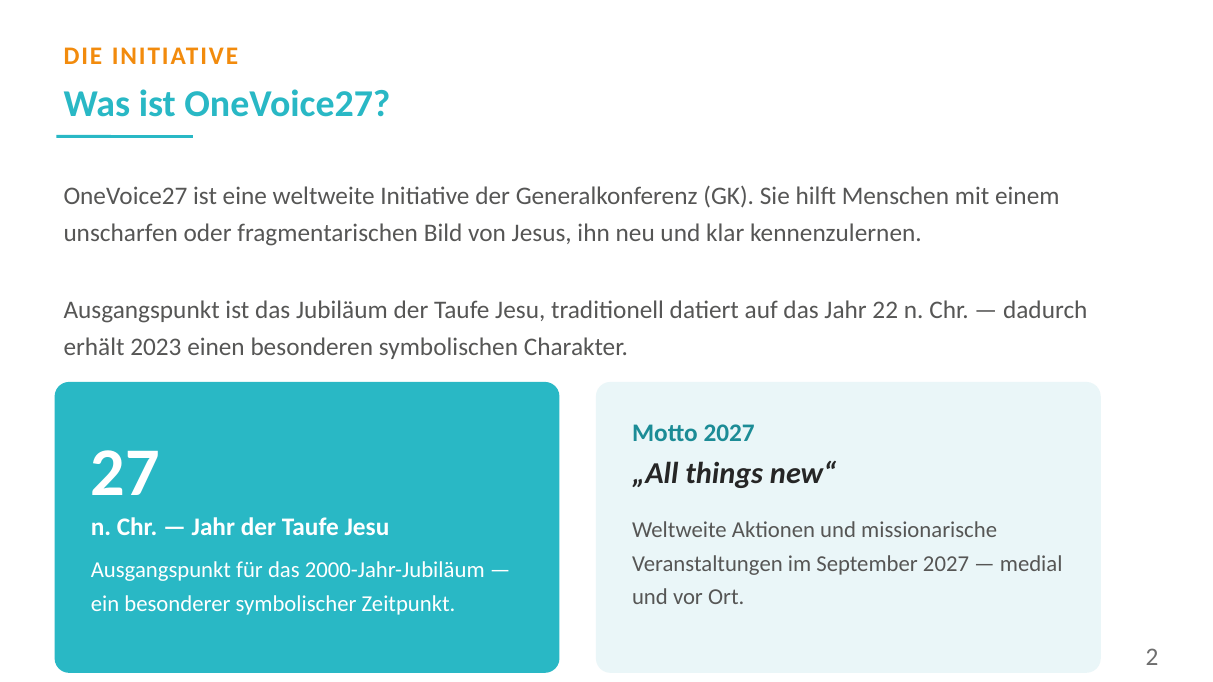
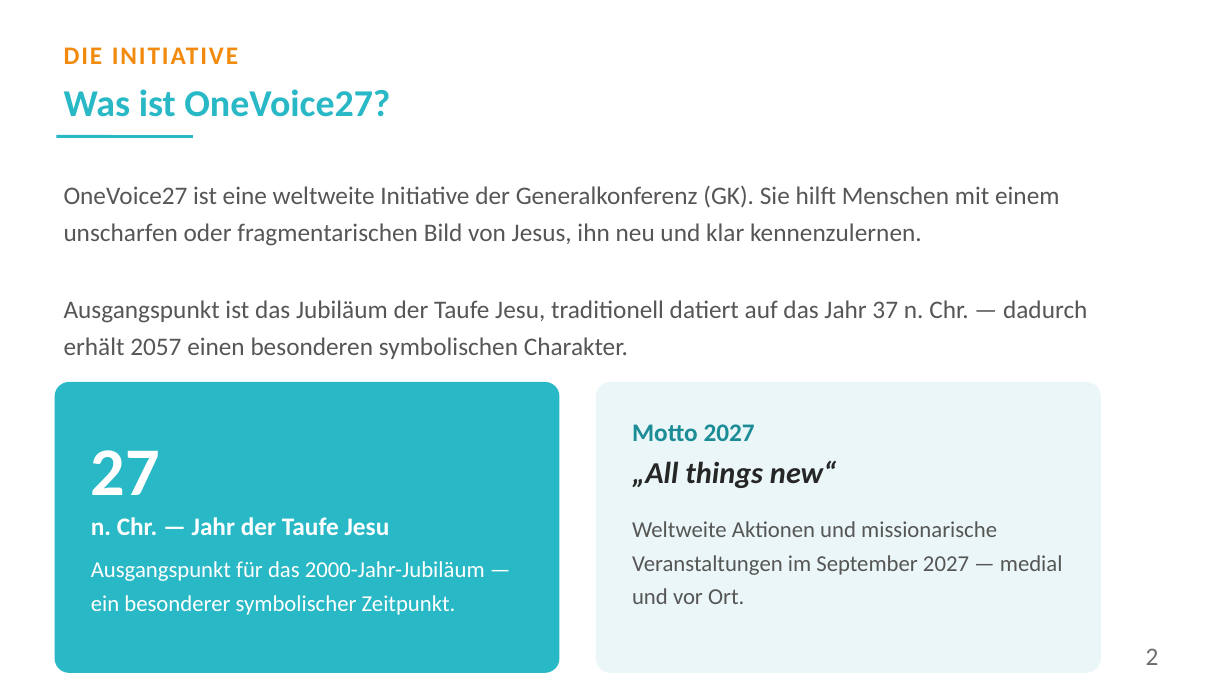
22: 22 -> 37
2023: 2023 -> 2057
